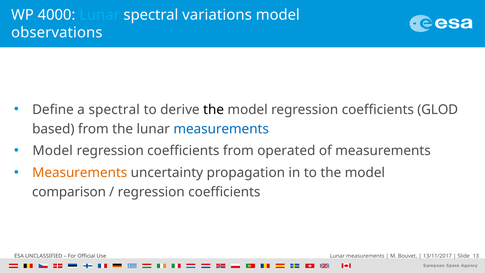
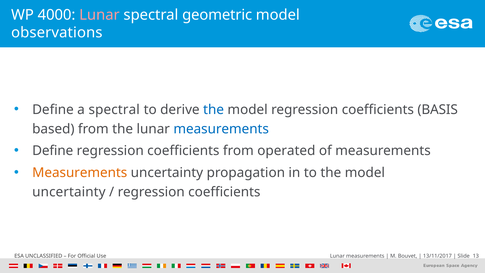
Lunar at (99, 15) colour: light blue -> pink
variations: variations -> geometric
the at (214, 110) colour: black -> blue
GLOD: GLOD -> BASIS
Model at (53, 151): Model -> Define
comparison at (69, 192): comparison -> uncertainty
